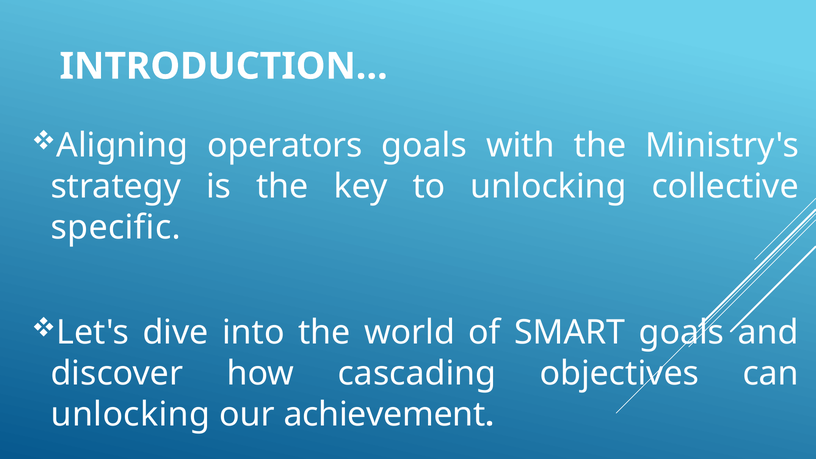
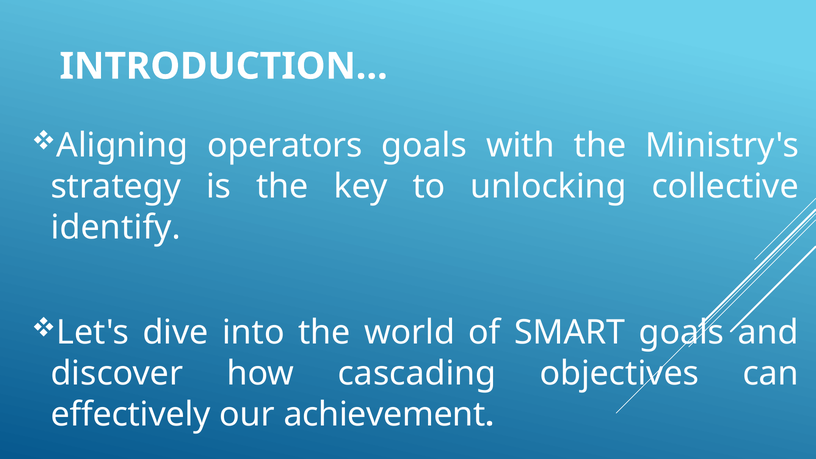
specific: specific -> identify
unlocking at (130, 414): unlocking -> effectively
